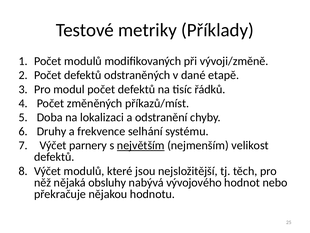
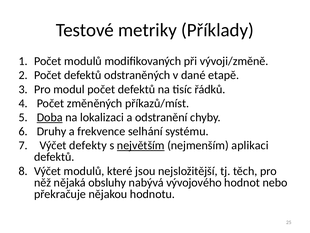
Doba underline: none -> present
parnery: parnery -> defekty
velikost: velikost -> aplikaci
